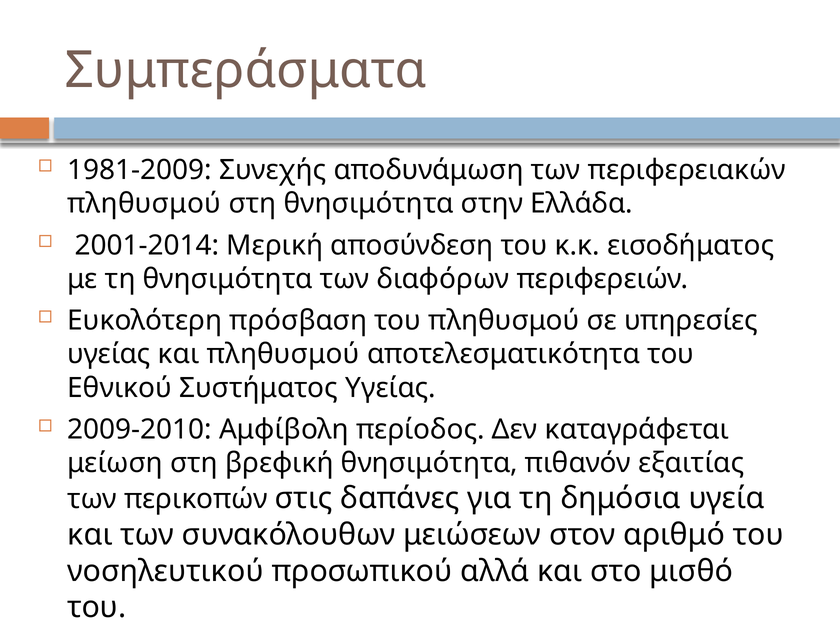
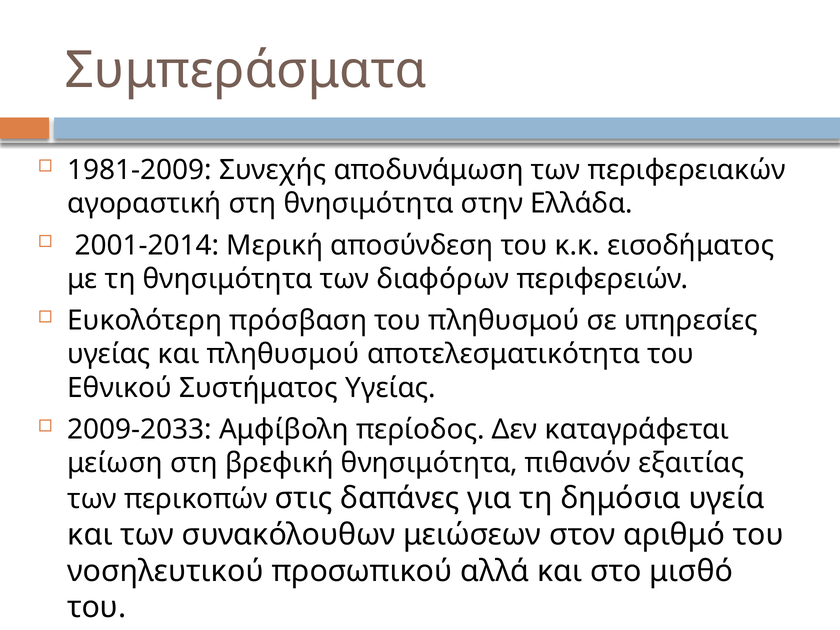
πληθυσμού at (144, 204): πληθυσμού -> αγοραστική
2009-2010: 2009-2010 -> 2009-2033
